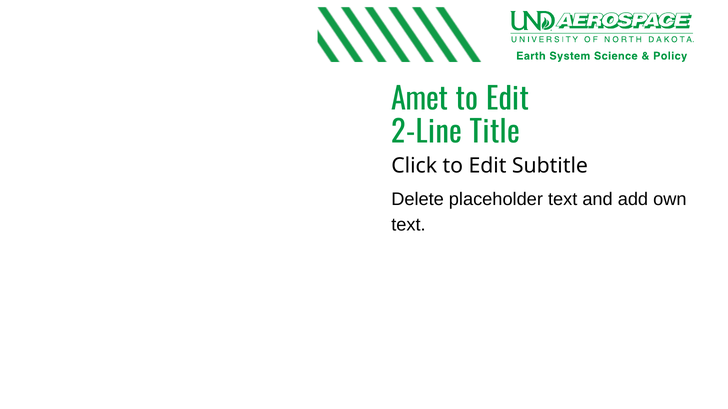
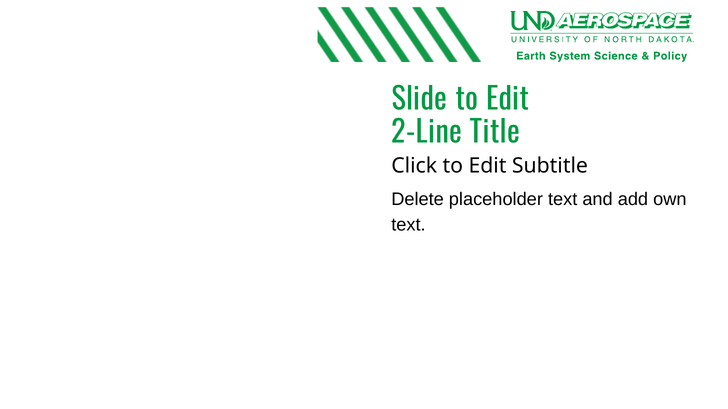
Amet: Amet -> Slide
